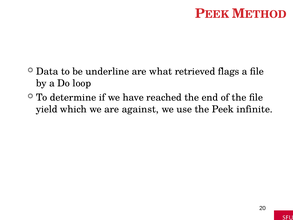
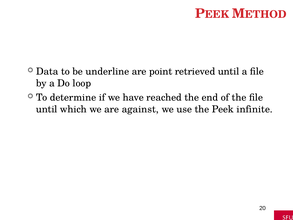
what: what -> point
retrieved flags: flags -> until
yield at (47, 109): yield -> until
